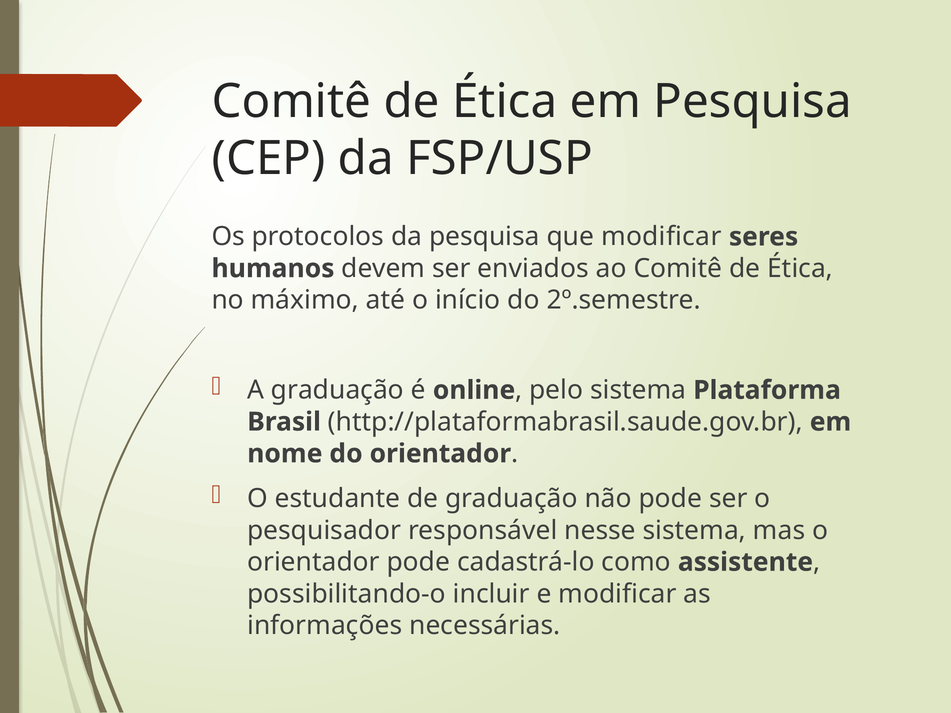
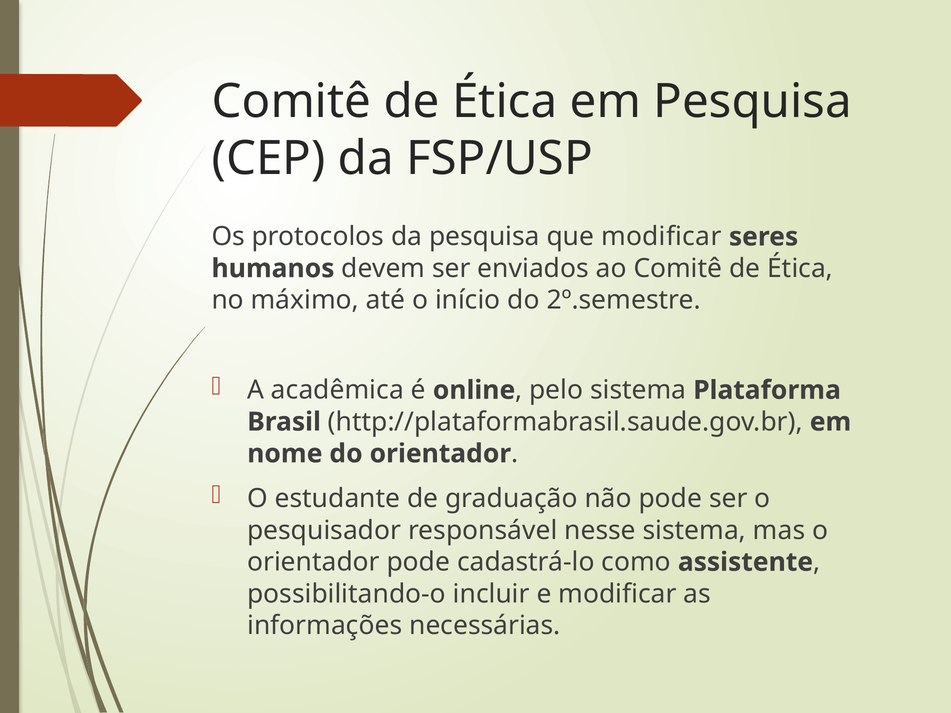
A graduação: graduação -> acadêmica
